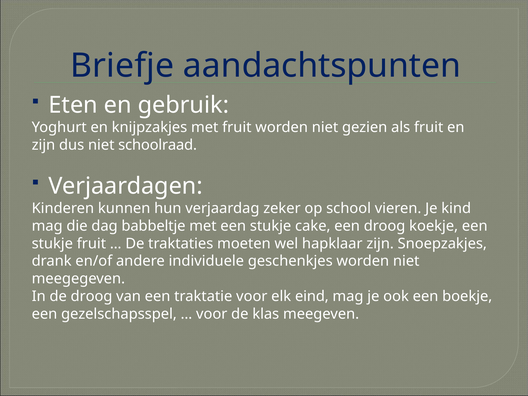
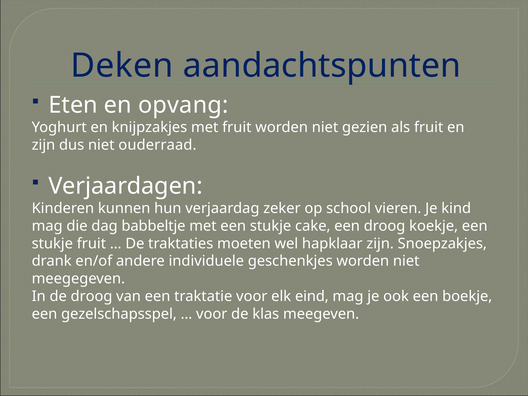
Briefje: Briefje -> Deken
gebruik: gebruik -> opvang
schoolraad: schoolraad -> ouderraad
